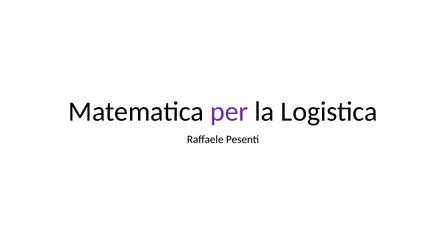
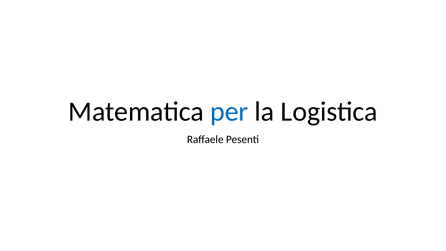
per colour: purple -> blue
